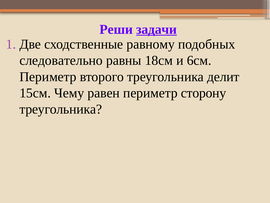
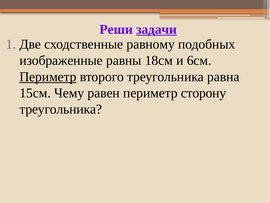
следовательно: следовательно -> изображенные
Периметр at (48, 77) underline: none -> present
делит: делит -> равна
